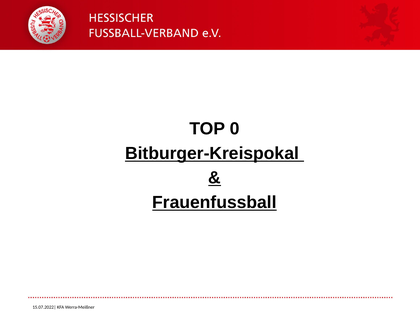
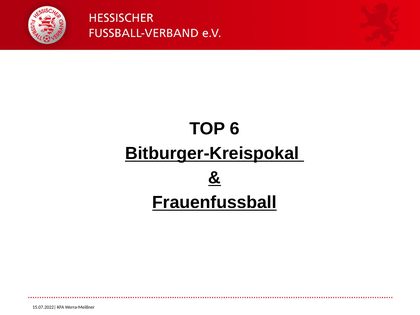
0: 0 -> 6
